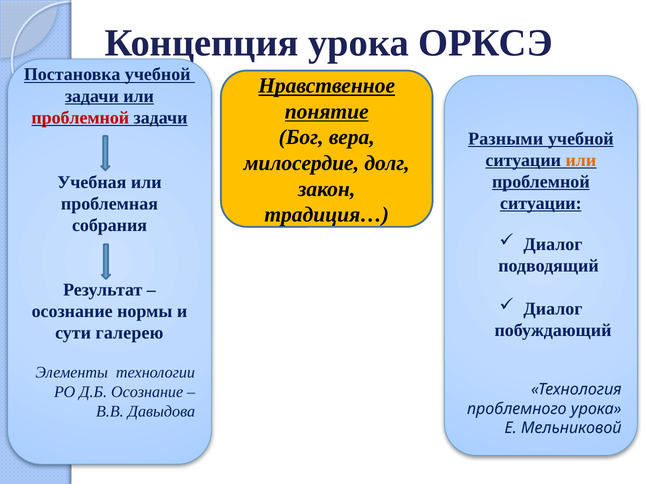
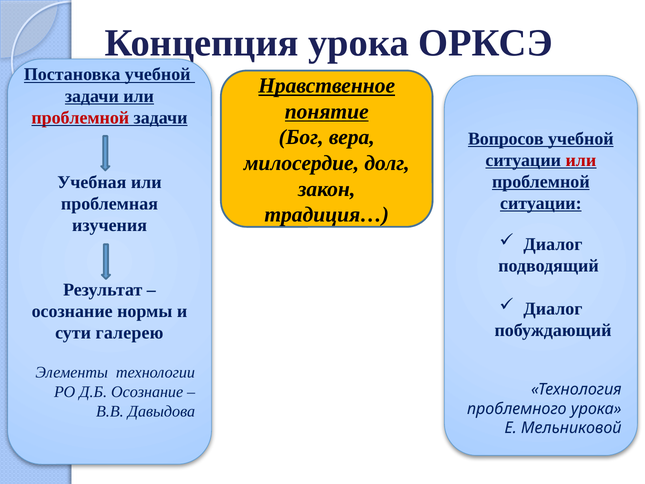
Разными: Разными -> Вопросов
или at (581, 160) colour: orange -> red
собрания: собрания -> изучения
